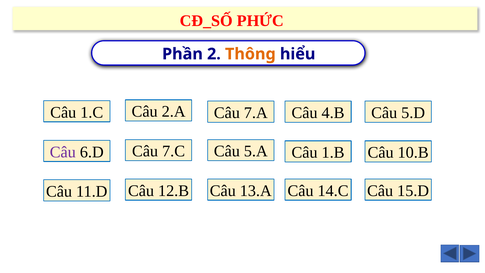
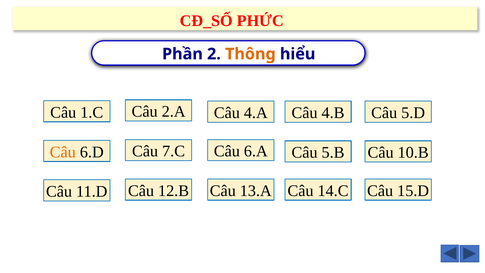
7.A: 7.A -> 4.A
5.A: 5.A -> 6.A
1.B: 1.B -> 5.B
Câu at (63, 152) colour: purple -> orange
